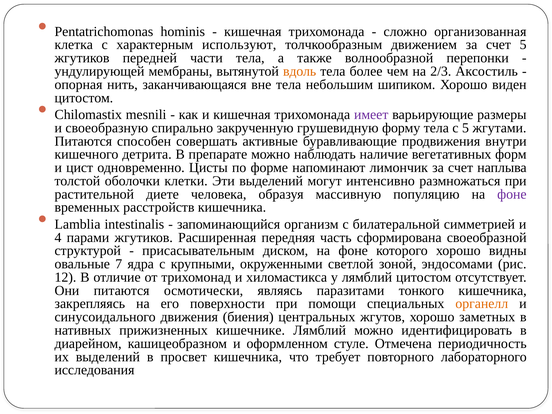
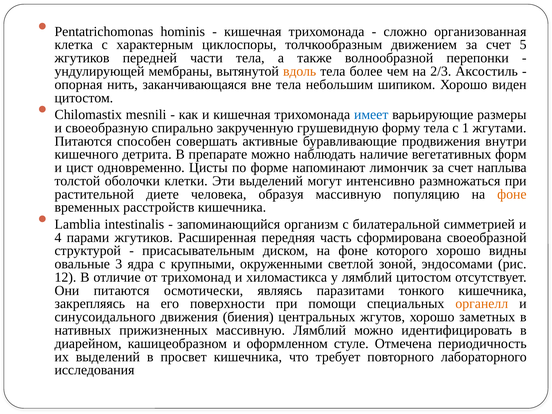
используют: используют -> циклоспоры
имеет colour: purple -> blue
с 5: 5 -> 1
фоне at (512, 194) colour: purple -> orange
7: 7 -> 3
прижизненных кишечнике: кишечнике -> массивную
